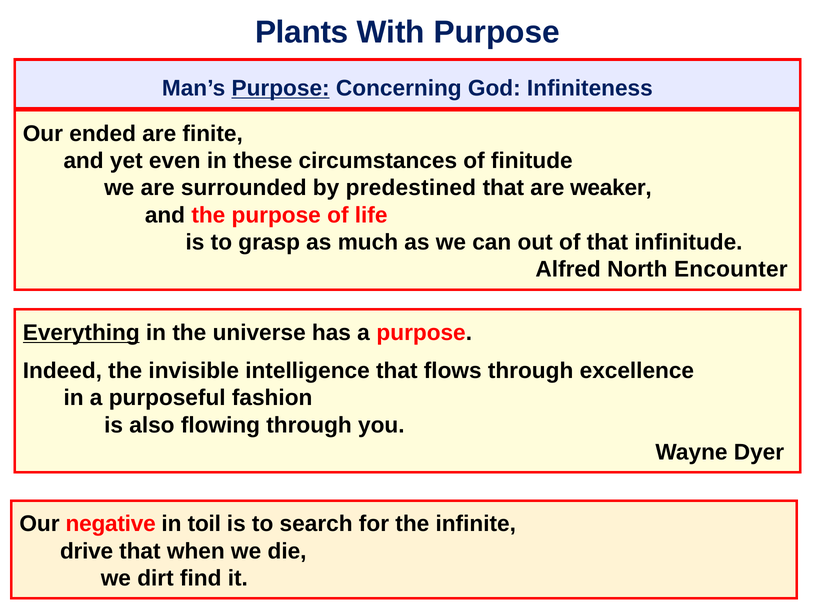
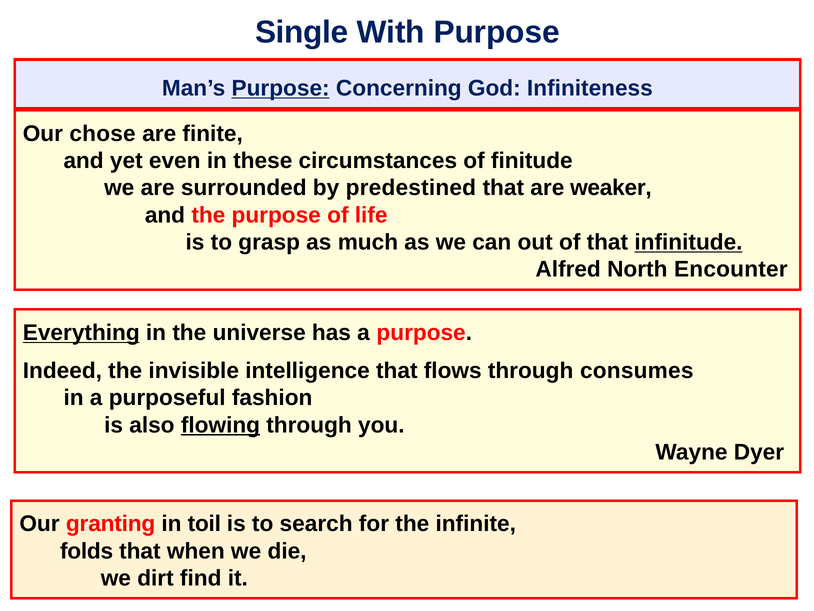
Plants: Plants -> Single
ended: ended -> chose
infinitude underline: none -> present
excellence: excellence -> consumes
flowing underline: none -> present
negative: negative -> granting
drive: drive -> folds
